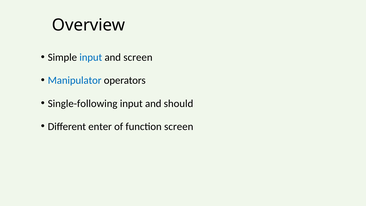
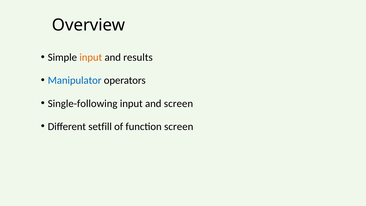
input at (91, 57) colour: blue -> orange
and screen: screen -> results
and should: should -> screen
enter: enter -> setfill
